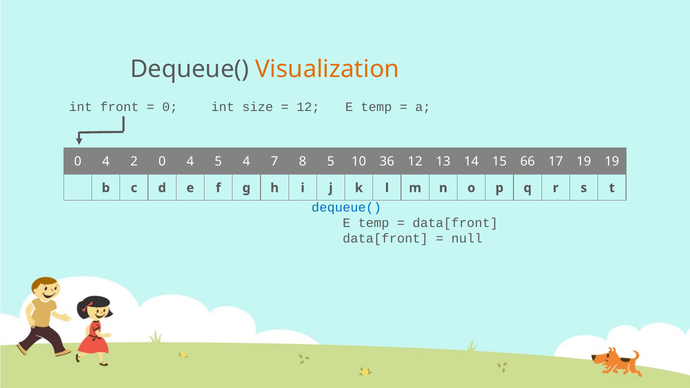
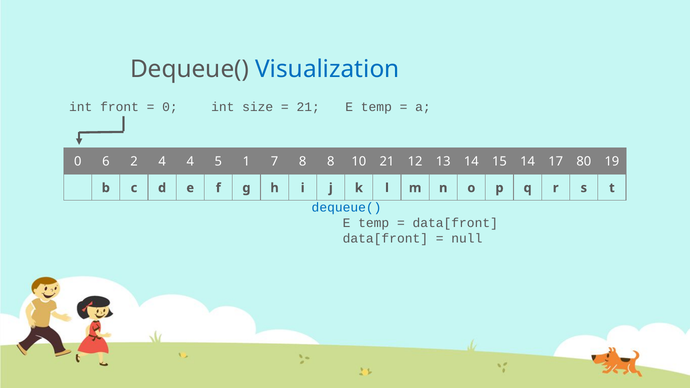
Visualization colour: orange -> blue
12 at (308, 107): 12 -> 21
4 at (106, 162): 4 -> 6
2 0: 0 -> 4
5 4: 4 -> 1
8 5: 5 -> 8
10 36: 36 -> 21
15 66: 66 -> 14
17 19: 19 -> 80
